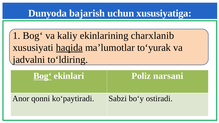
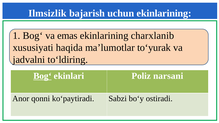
Dunyoda: Dunyoda -> Ilmsizlik
uchun xususiyatiga: xususiyatiga -> ekinlarining
kaliy: kaliy -> emas
haqida underline: present -> none
